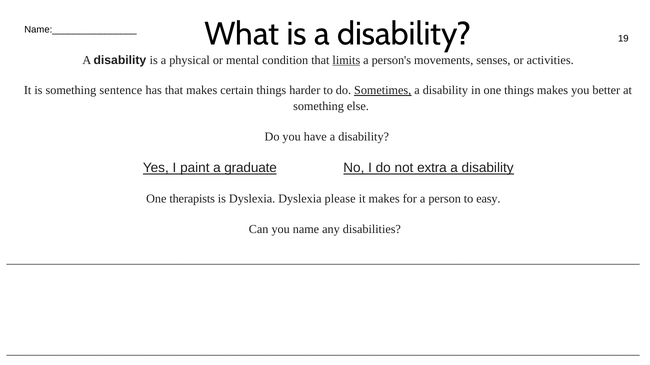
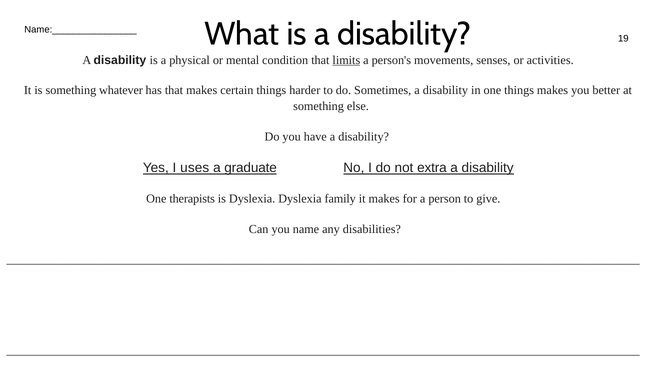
sentence: sentence -> whatever
Sometimes underline: present -> none
paint: paint -> uses
please: please -> family
easy: easy -> give
